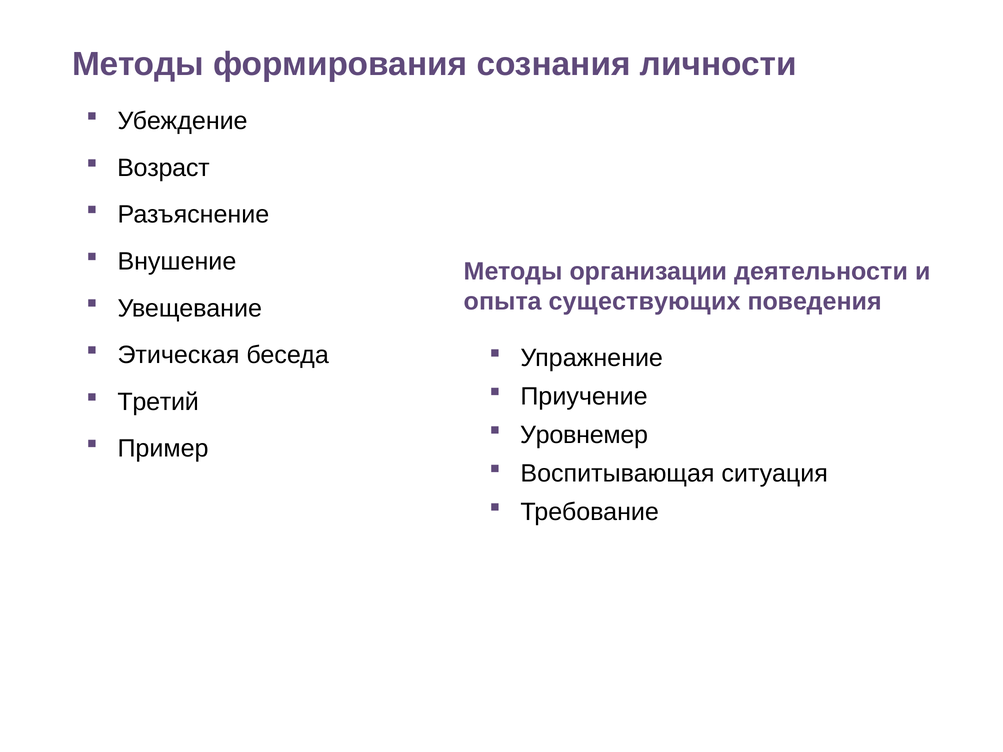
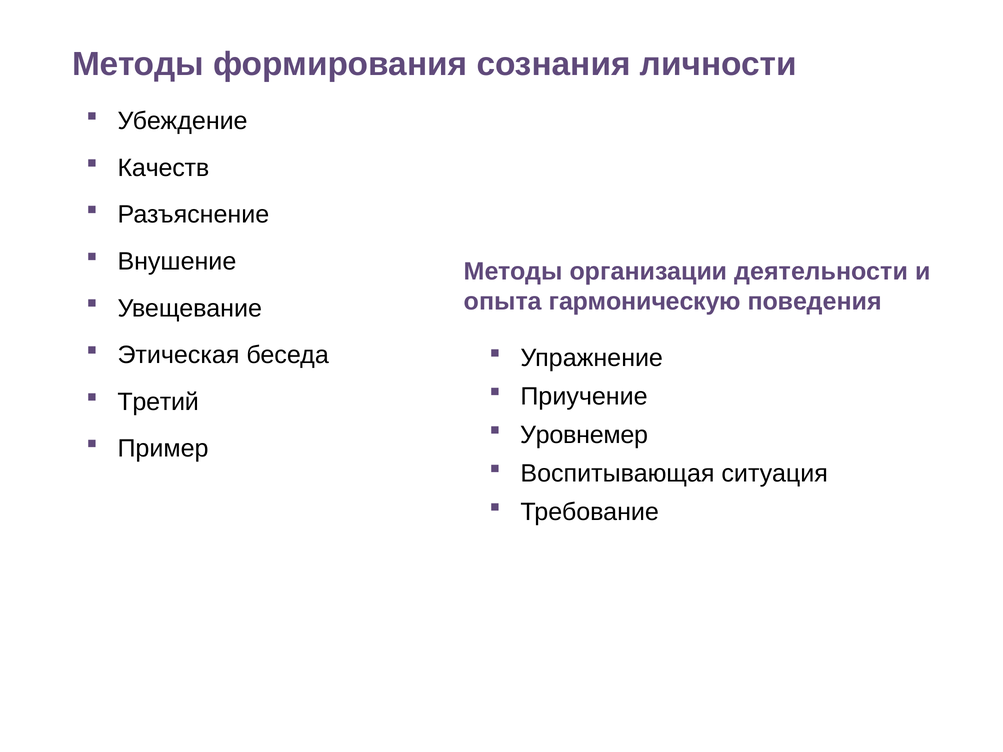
Возраст: Возраст -> Качеств
существующих: существующих -> гармоническую
